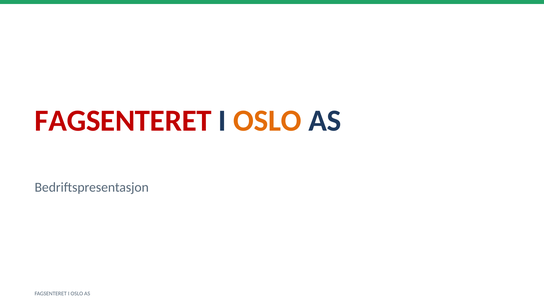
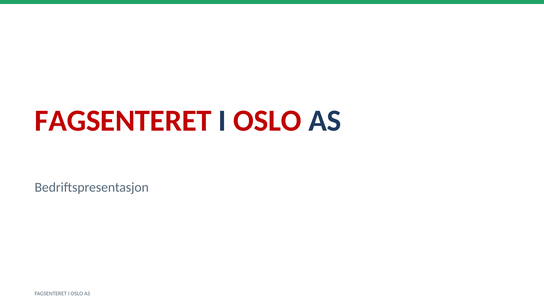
OSLO at (267, 121) colour: orange -> red
